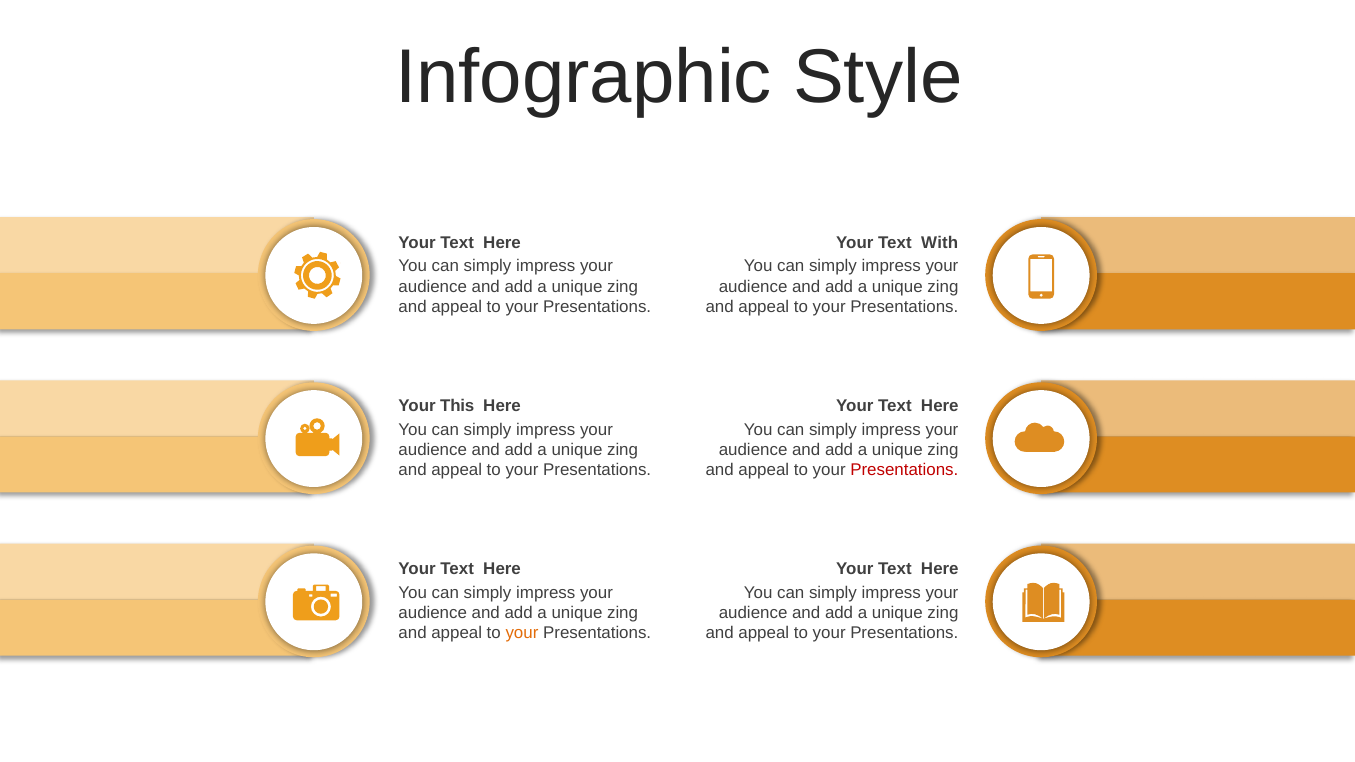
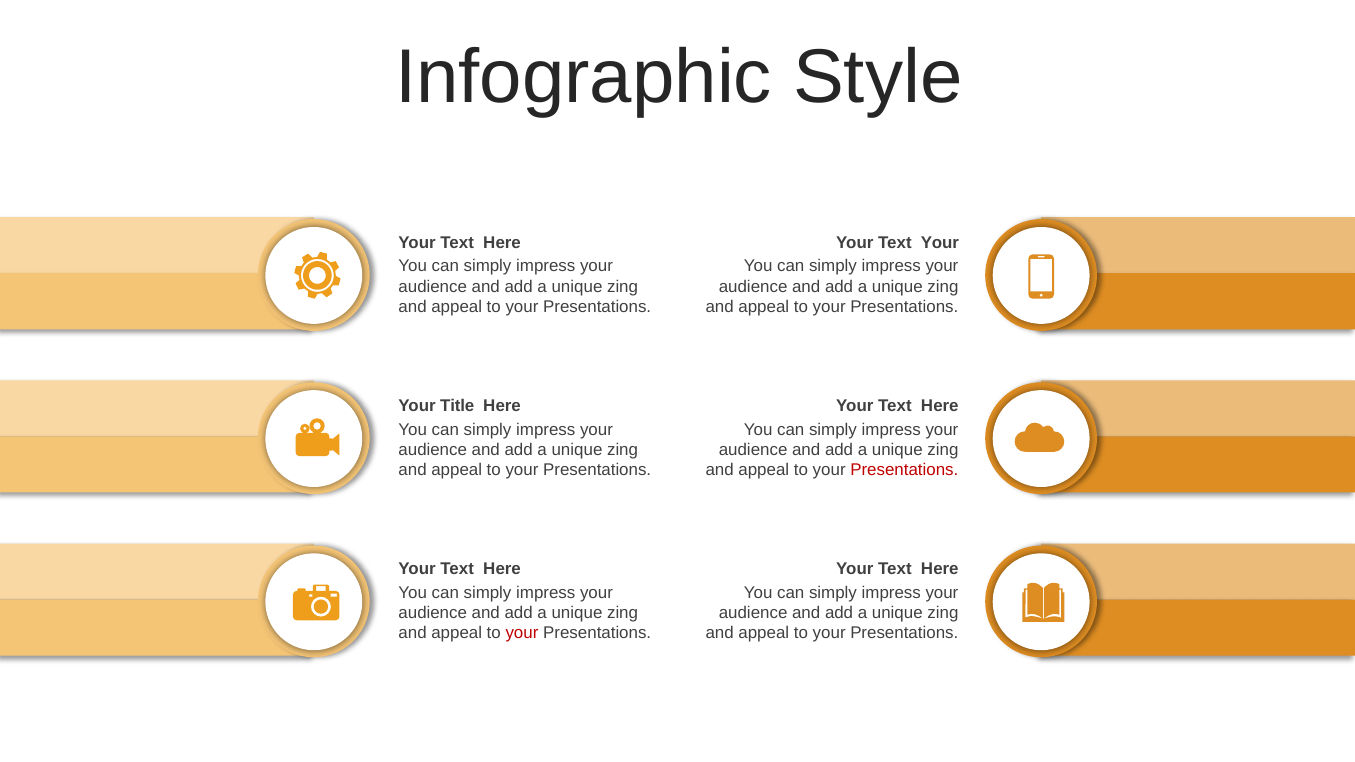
Text With: With -> Your
This: This -> Title
your at (522, 633) colour: orange -> red
